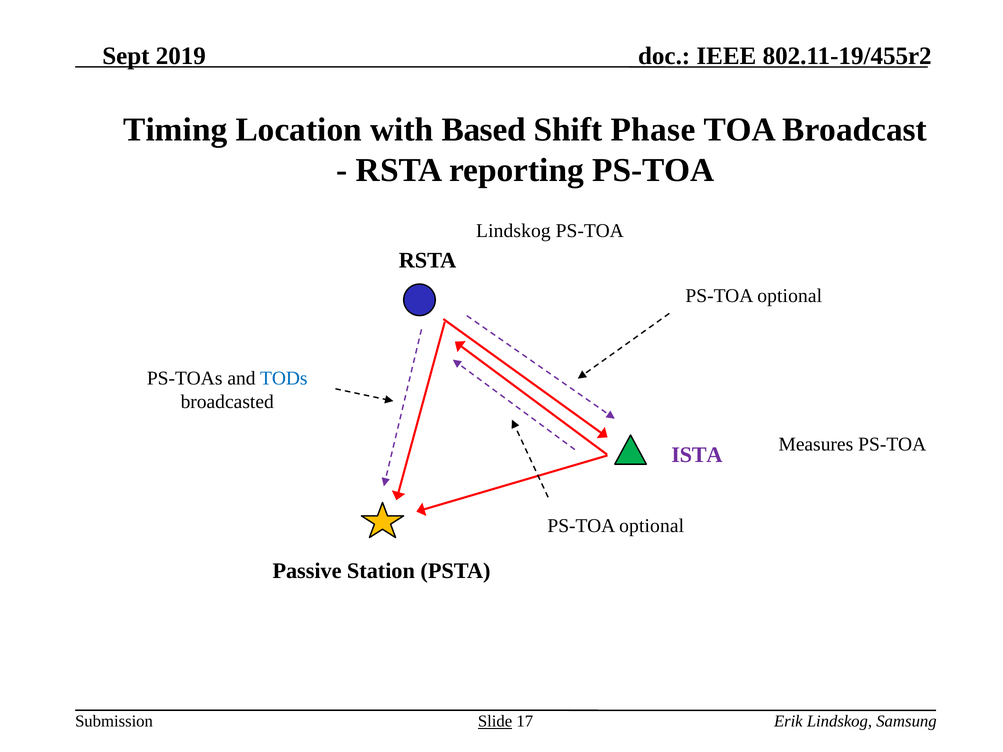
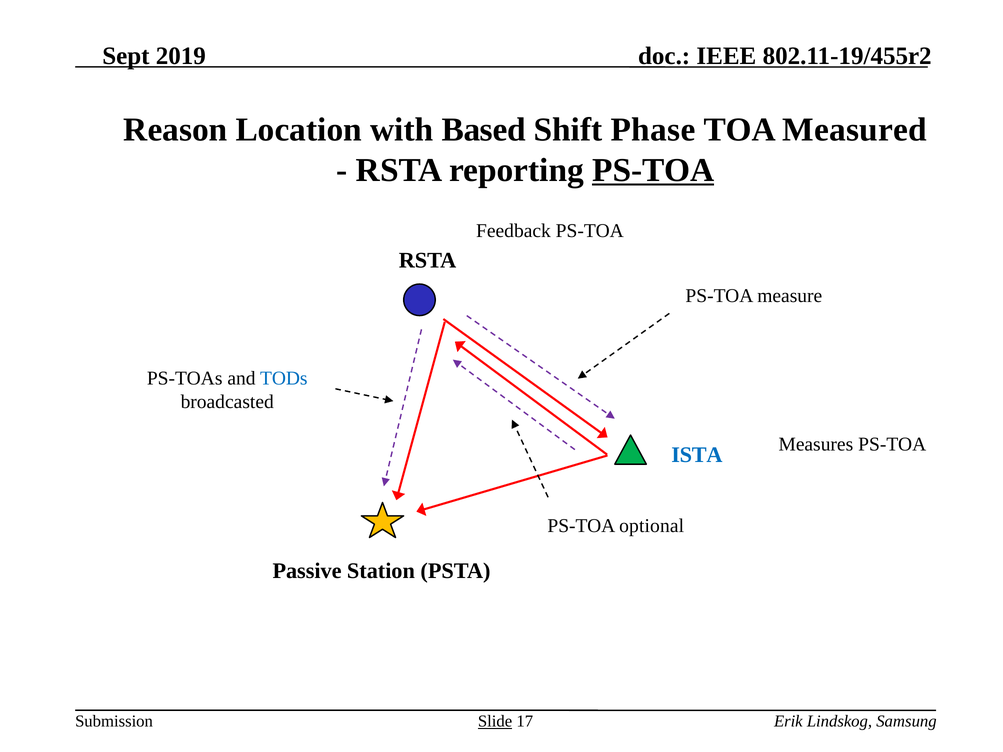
Timing: Timing -> Reason
Broadcast: Broadcast -> Measured
PS-TOA at (653, 170) underline: none -> present
Lindskog at (513, 231): Lindskog -> Feedback
optional at (790, 296): optional -> measure
ISTA colour: purple -> blue
